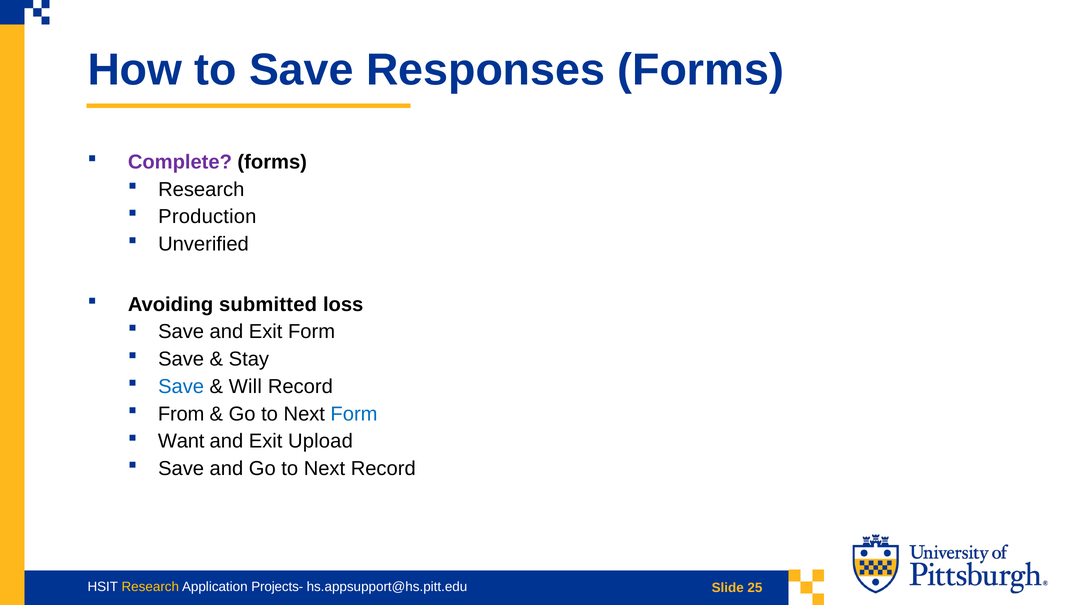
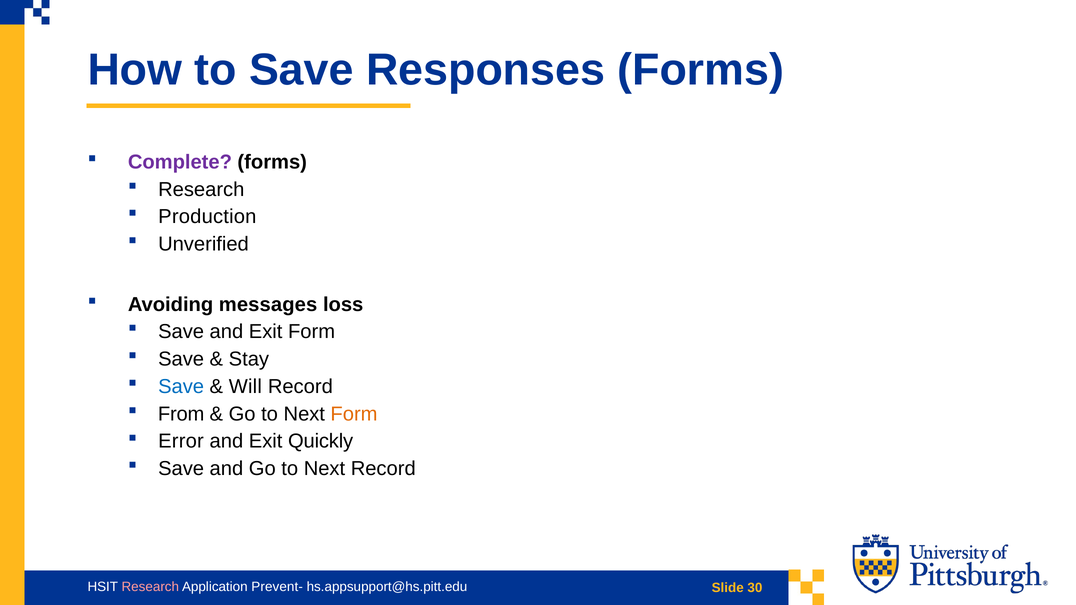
submitted: submitted -> messages
Form at (354, 414) colour: blue -> orange
Want: Want -> Error
Upload: Upload -> Quickly
Research at (150, 587) colour: yellow -> pink
Projects-: Projects- -> Prevent-
25: 25 -> 30
